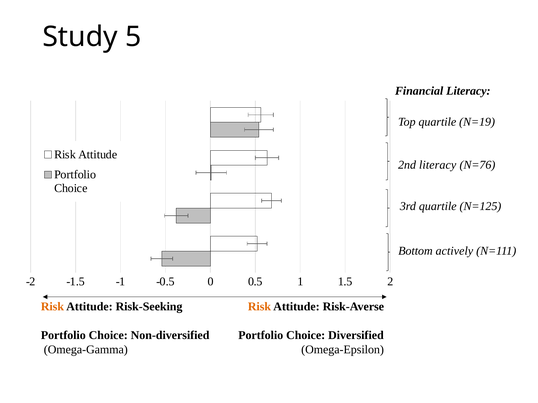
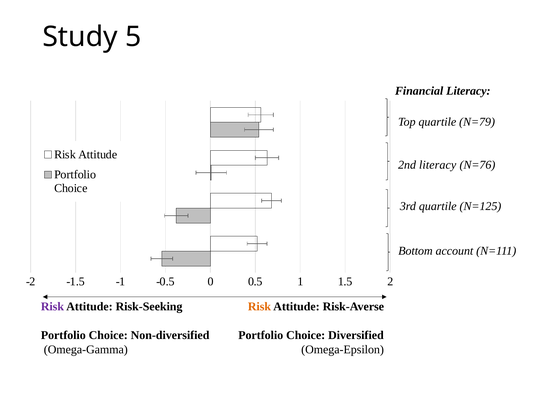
N=19: N=19 -> N=79
actively: actively -> account
Risk at (52, 307) colour: orange -> purple
